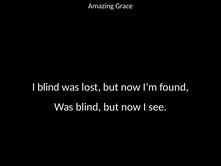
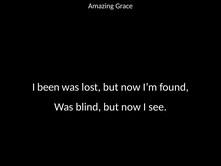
I blind: blind -> been
